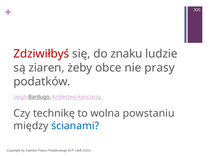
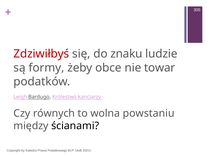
ziaren: ziaren -> formy
prasy: prasy -> towar
technikę: technikę -> równych
ścianami colour: blue -> black
